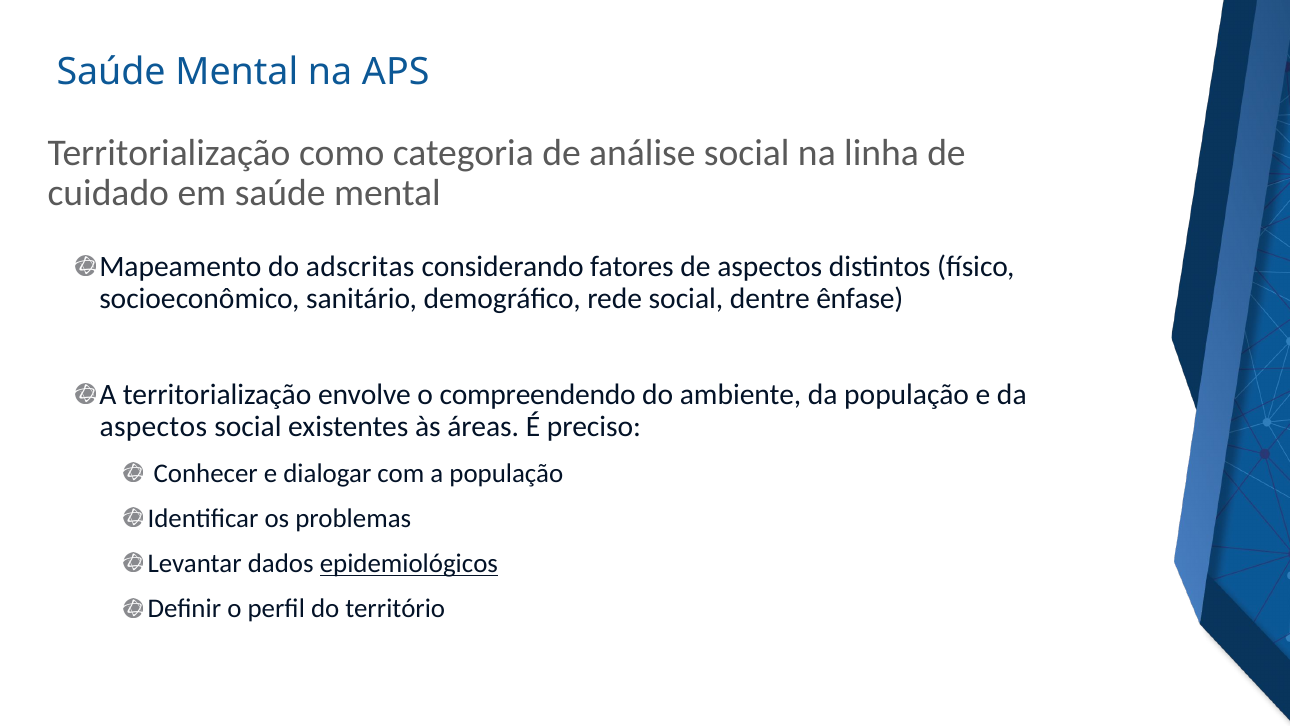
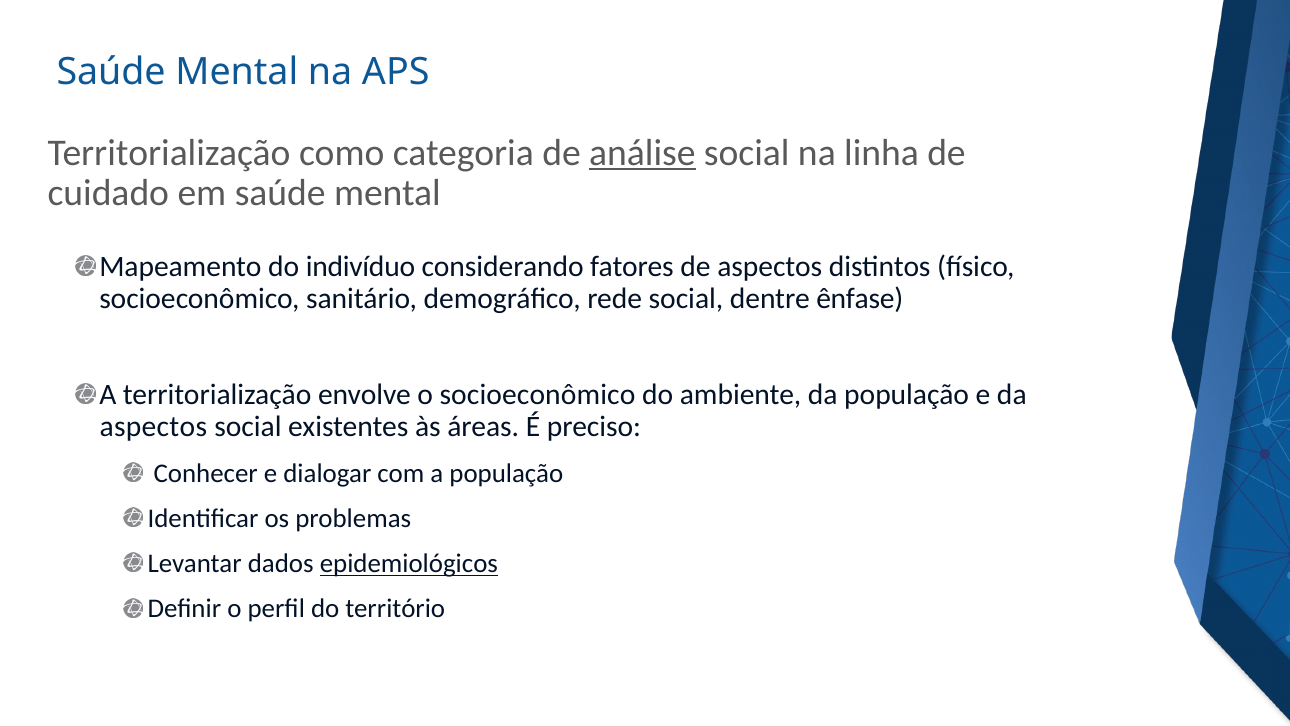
análise underline: none -> present
adscritas: adscritas -> indivíduo
o compreendendo: compreendendo -> socioeconômico
